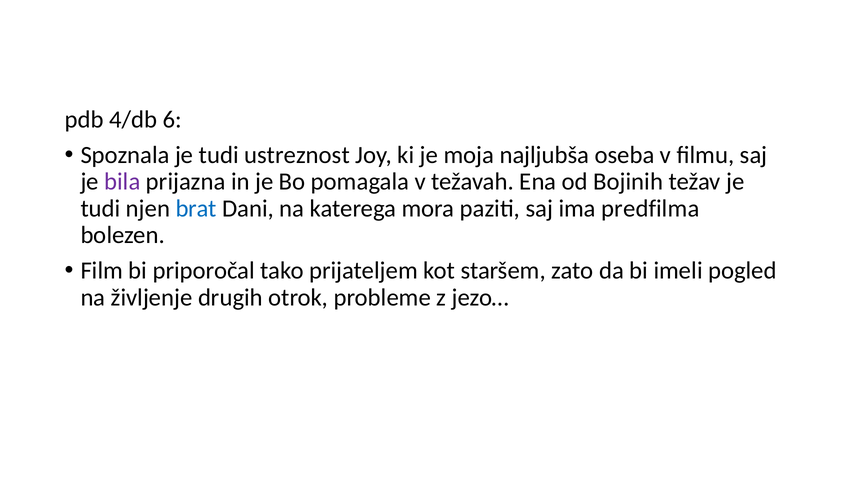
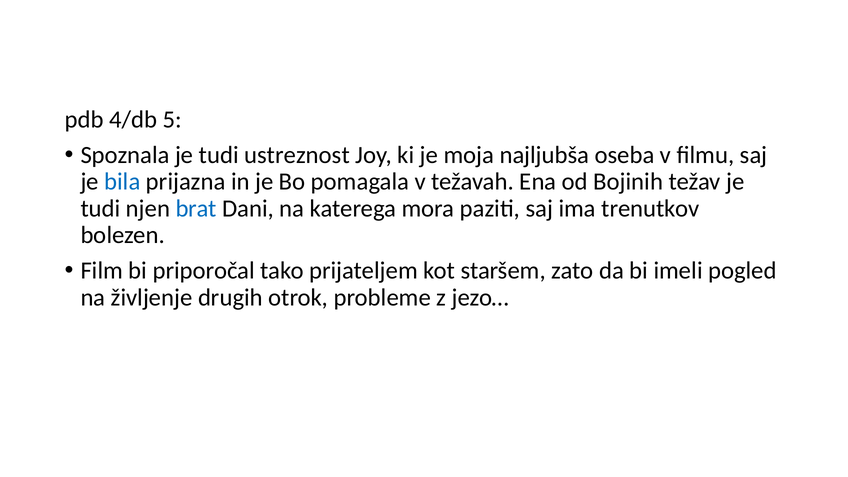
6: 6 -> 5
bila colour: purple -> blue
predfilma: predfilma -> trenutkov
